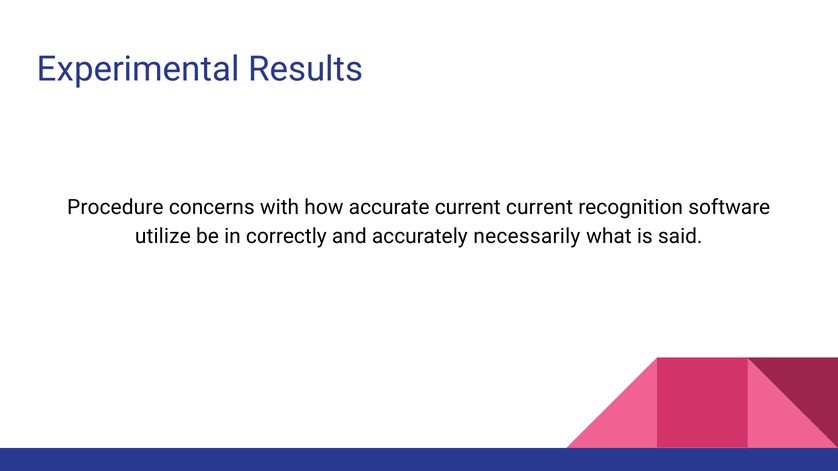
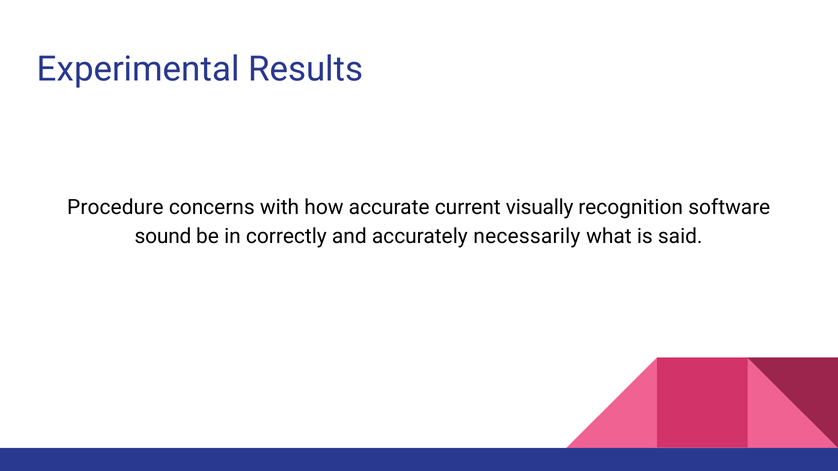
current current: current -> visually
utilize: utilize -> sound
